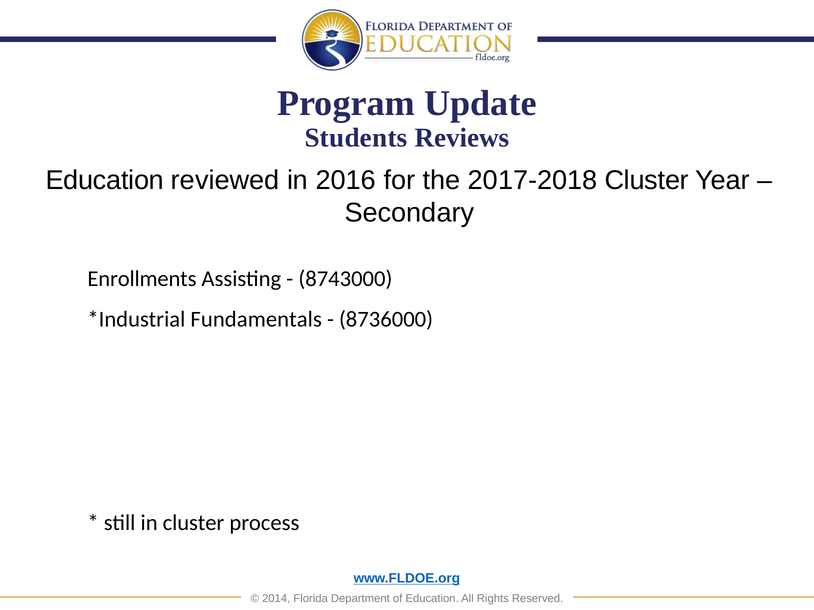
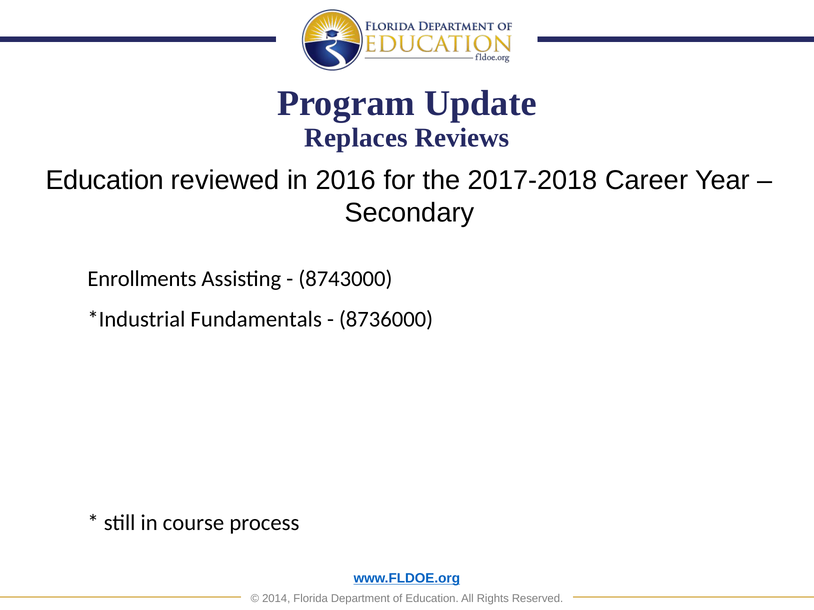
Students: Students -> Replaces
2017-2018 Cluster: Cluster -> Career
in cluster: cluster -> course
